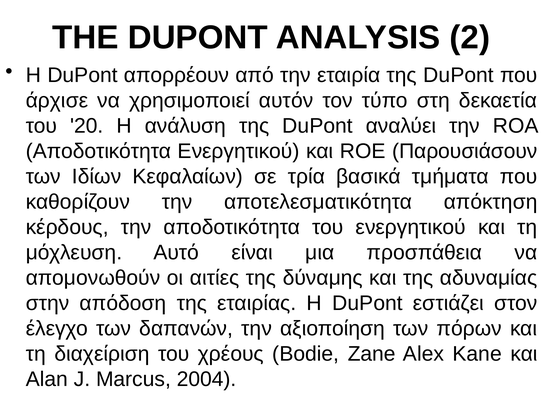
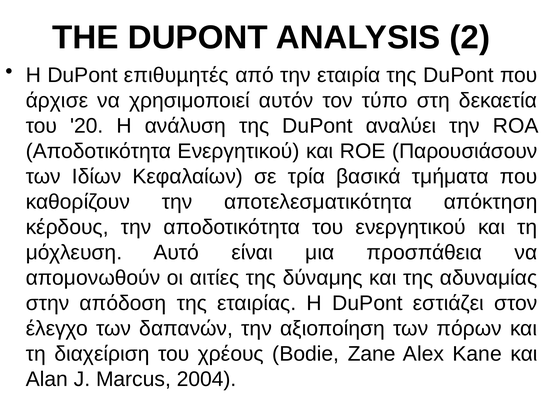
απορρέουν: απορρέουν -> επιθυµητές
